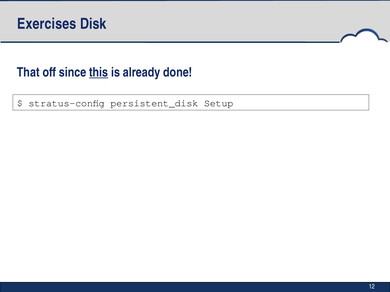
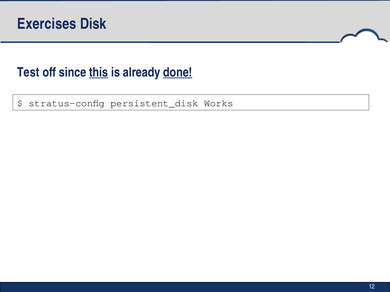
That: That -> Test
done underline: none -> present
Setup: Setup -> Works
